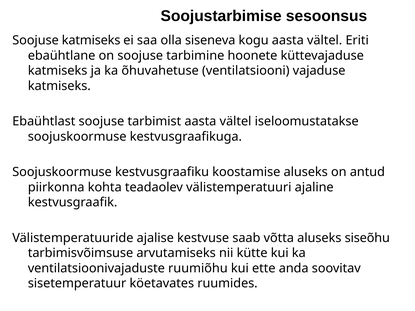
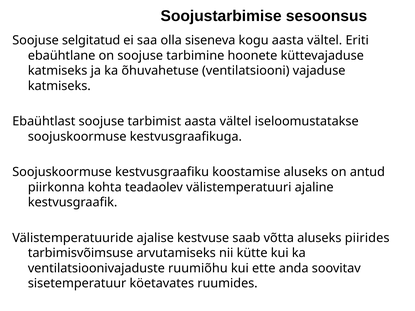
Soojuse katmiseks: katmiseks -> selgitatud
siseõhu: siseõhu -> piirides
